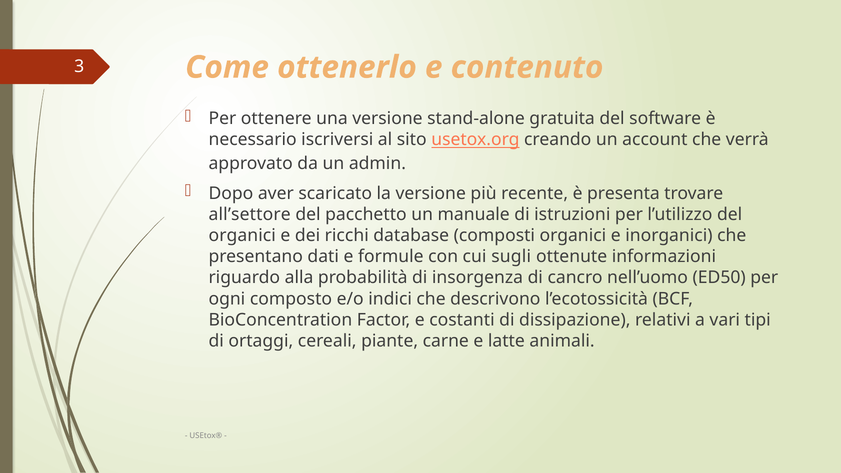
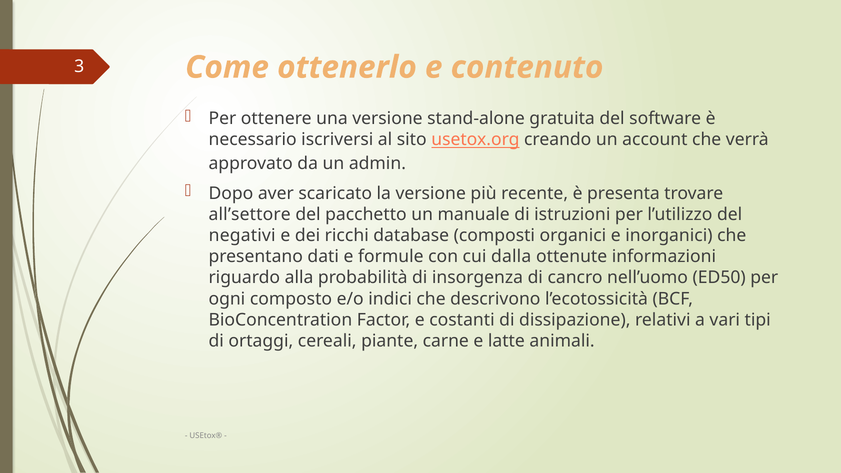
organici at (242, 236): organici -> negativi
sugli: sugli -> dalla
